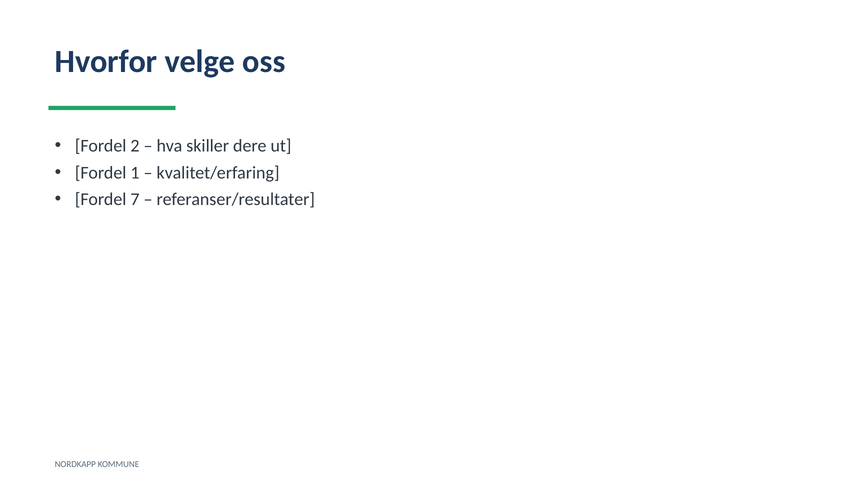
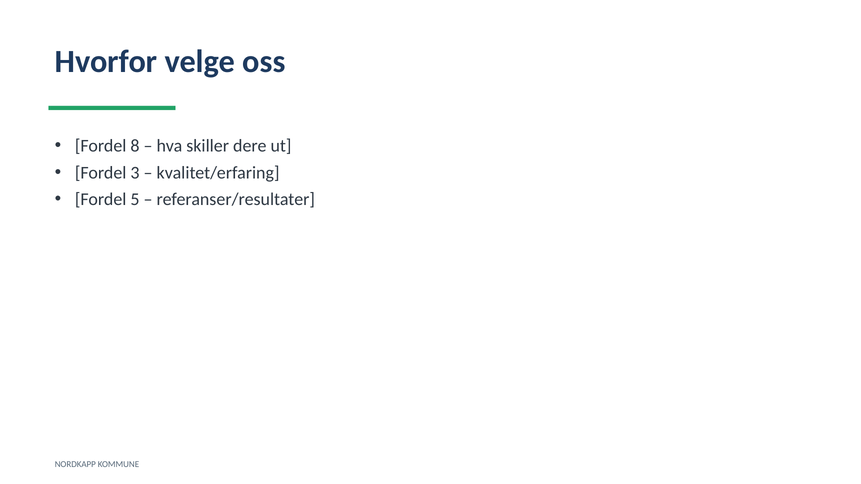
2: 2 -> 8
1: 1 -> 3
7: 7 -> 5
